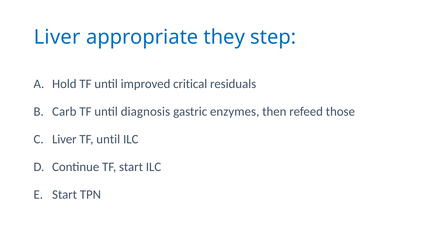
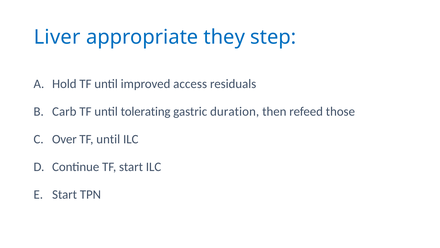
critical: critical -> access
diagnosis: diagnosis -> tolerating
enzymes: enzymes -> duration
Liver at (64, 139): Liver -> Over
